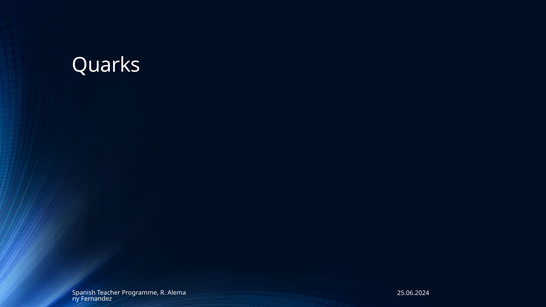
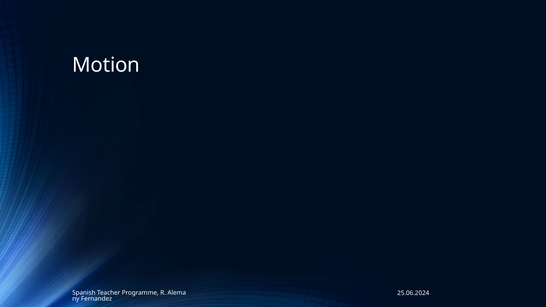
Quarks: Quarks -> Motion
